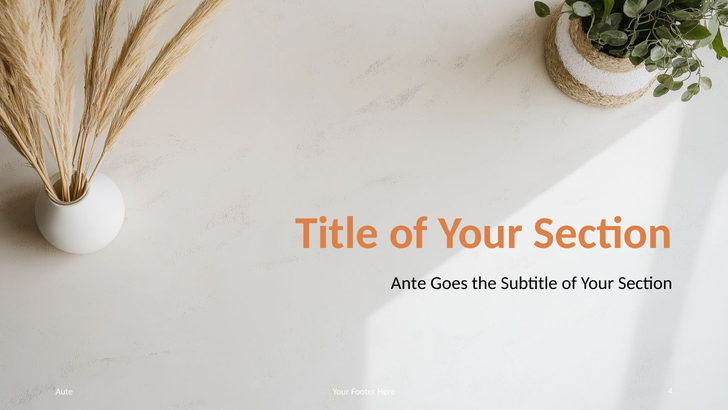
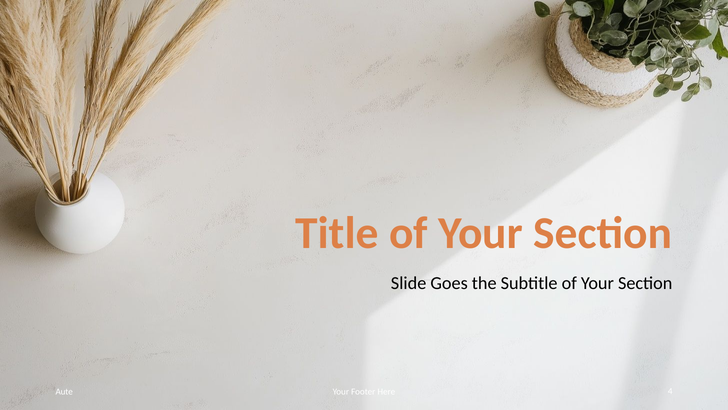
Ante: Ante -> Slide
